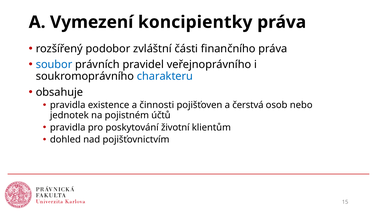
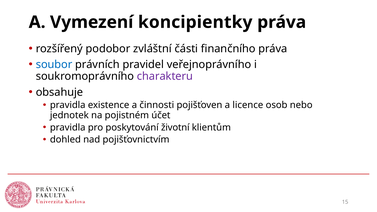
charakteru colour: blue -> purple
čerstvá: čerstvá -> licence
účtů: účtů -> účet
